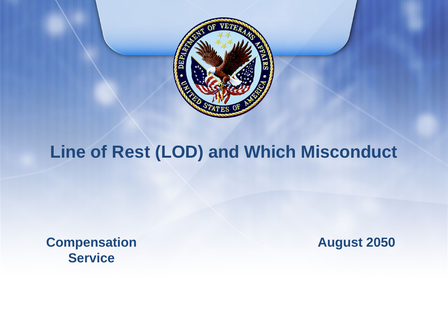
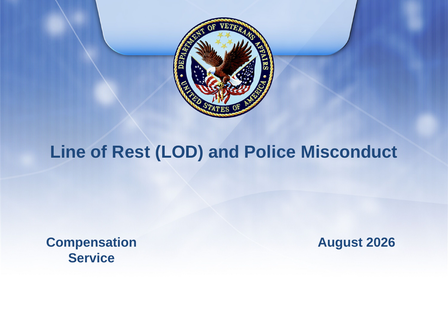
Which: Which -> Police
2050: 2050 -> 2026
